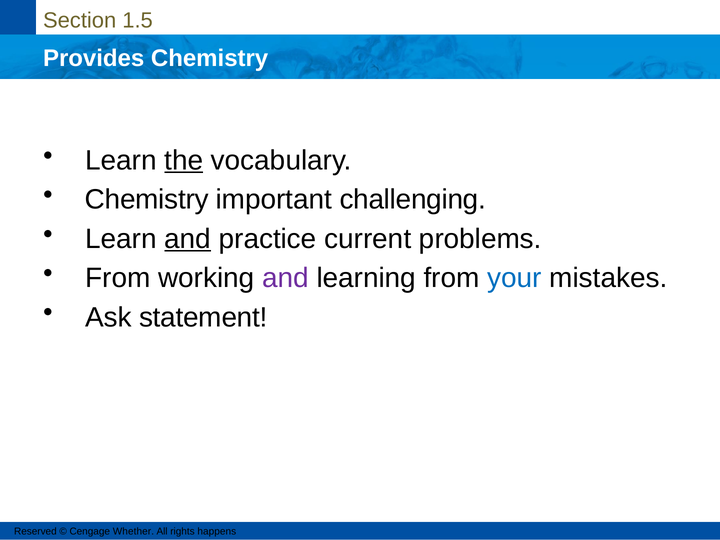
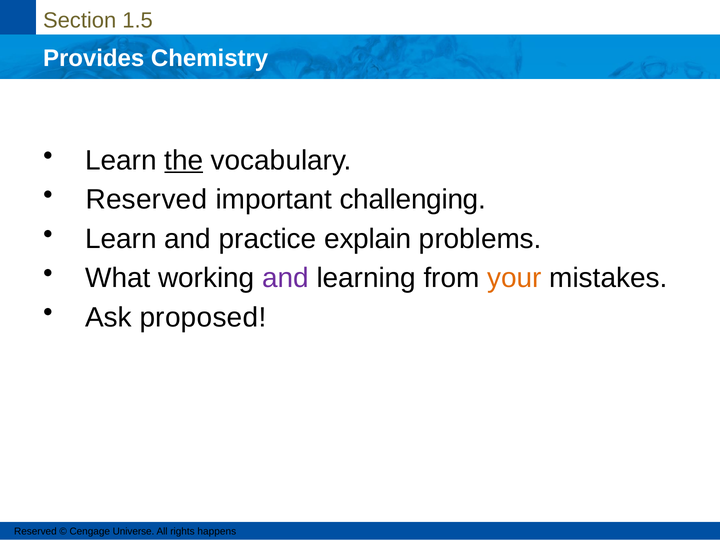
Chemistry at (147, 200): Chemistry -> Reserved
and at (188, 239) underline: present -> none
current: current -> explain
From at (118, 278): From -> What
your colour: blue -> orange
statement: statement -> proposed
Whether: Whether -> Universe
